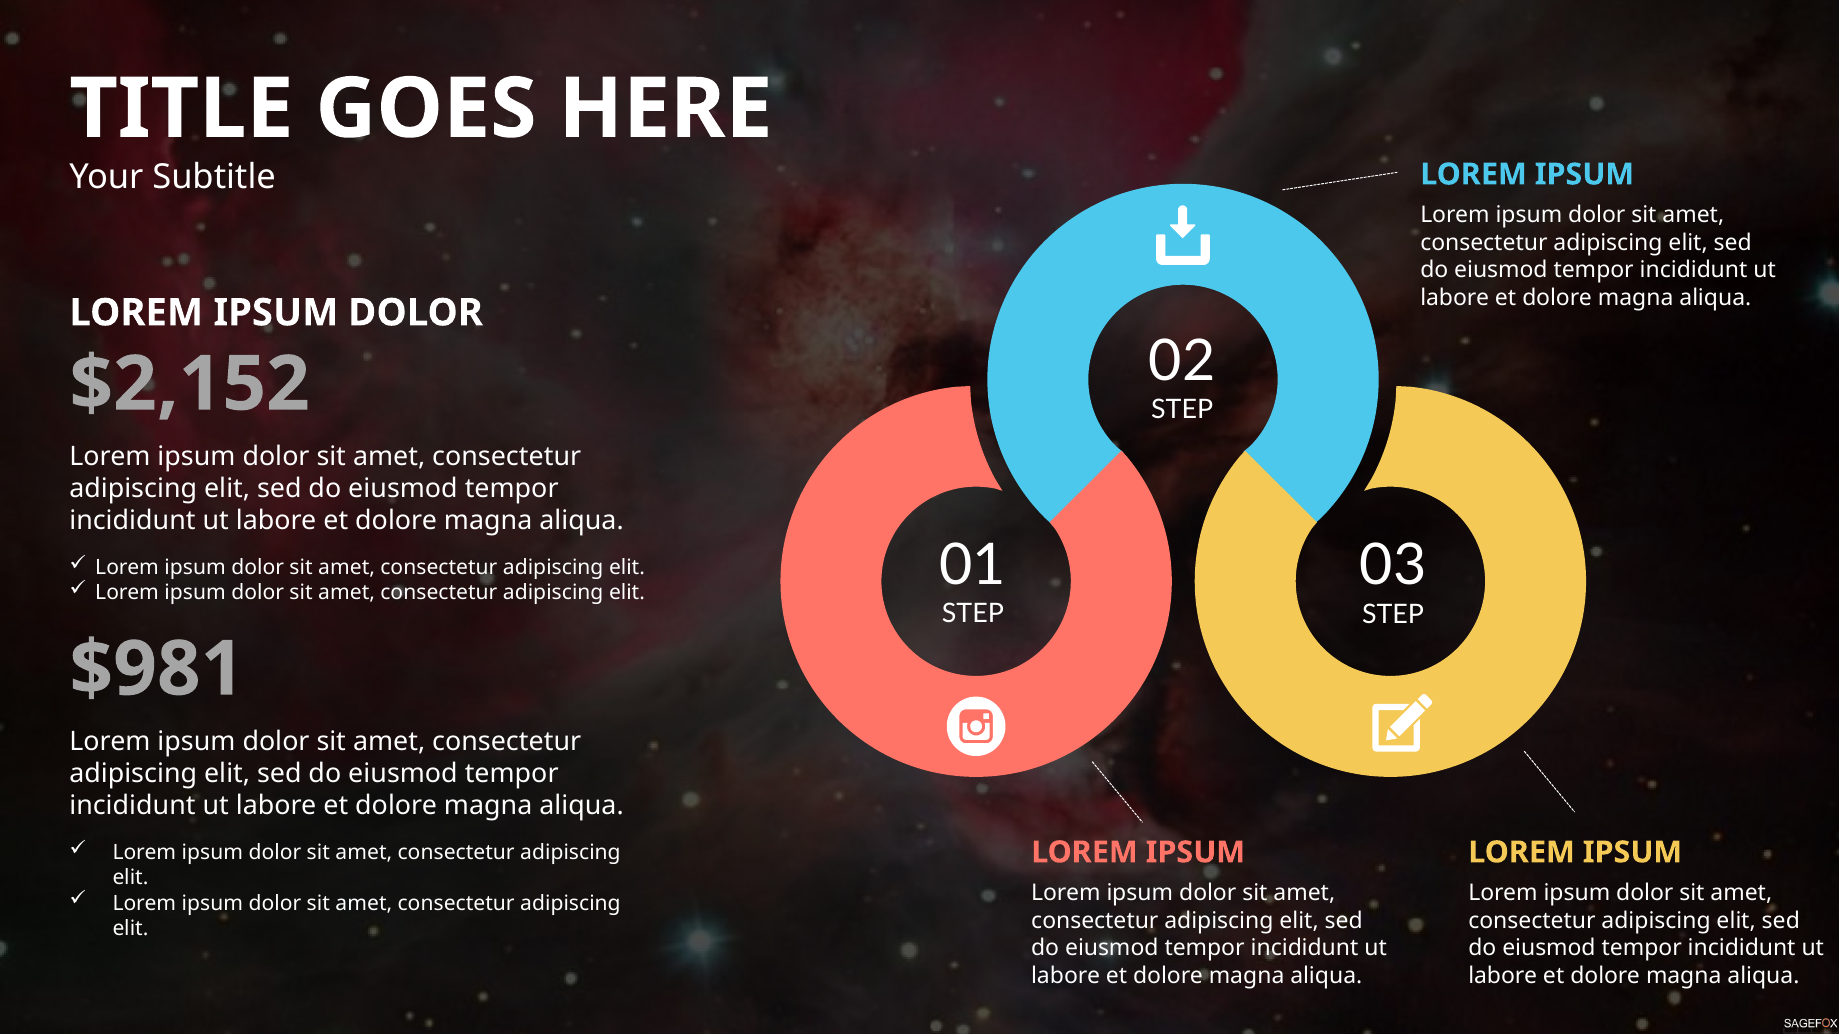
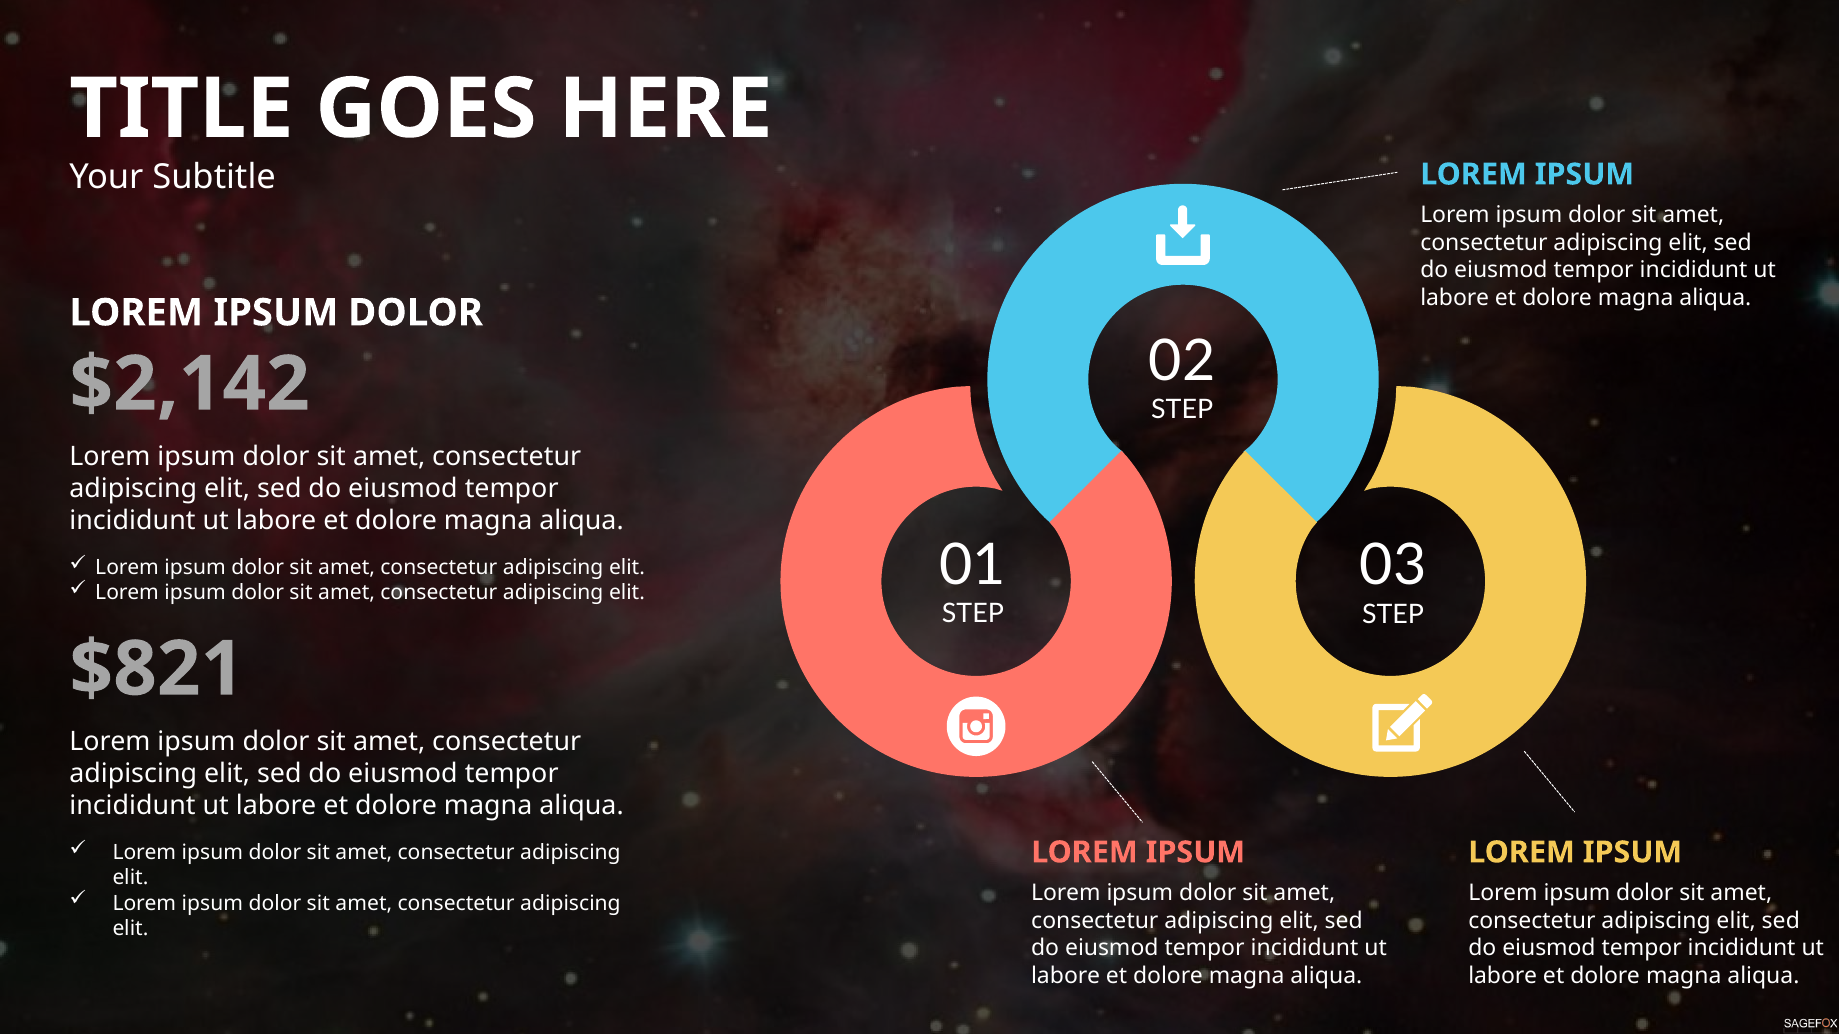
$2,152: $2,152 -> $2,142
$981: $981 -> $821
